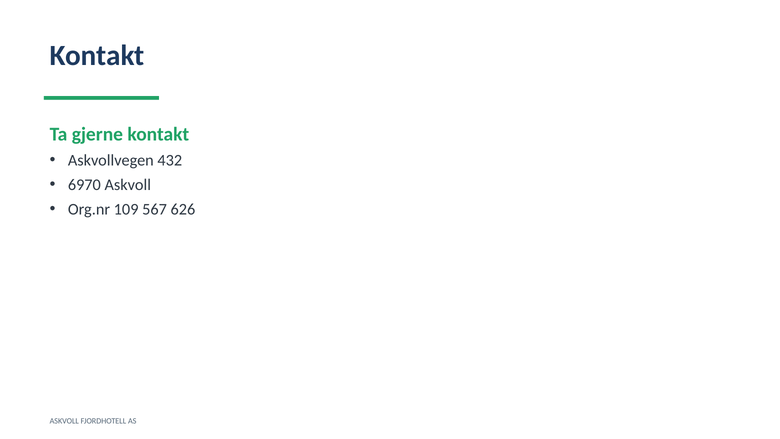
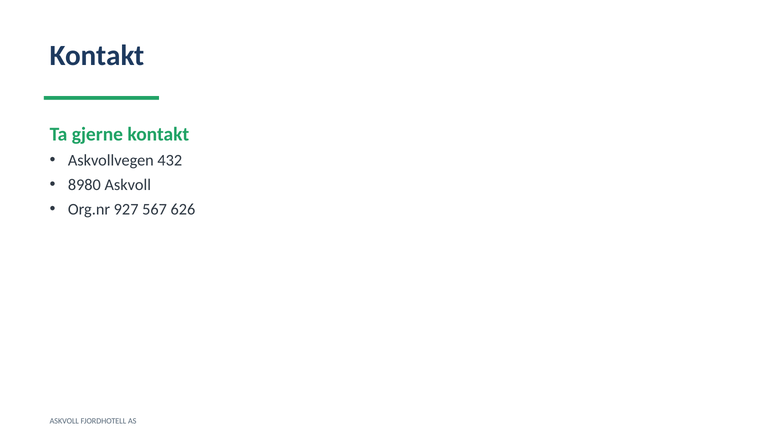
6970: 6970 -> 8980
109: 109 -> 927
